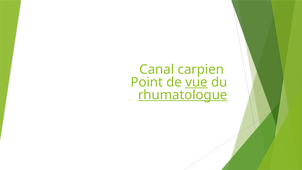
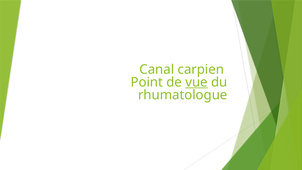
rhumatologue underline: present -> none
